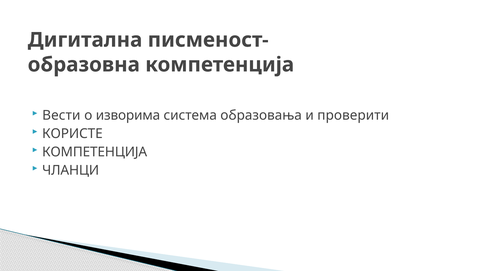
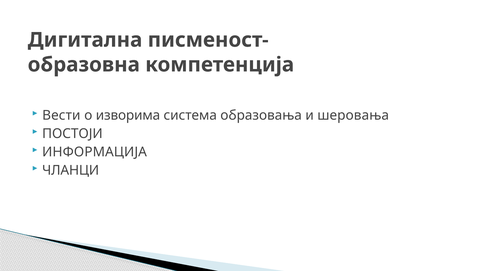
проверити: проверити -> шеровања
КОРИСТЕ: КОРИСТЕ -> ПОСТОЈИ
КОМПЕТЕНЦИЈА at (95, 152): КОМПЕТЕНЦИЈА -> ИНФОРМАЦИЈА
